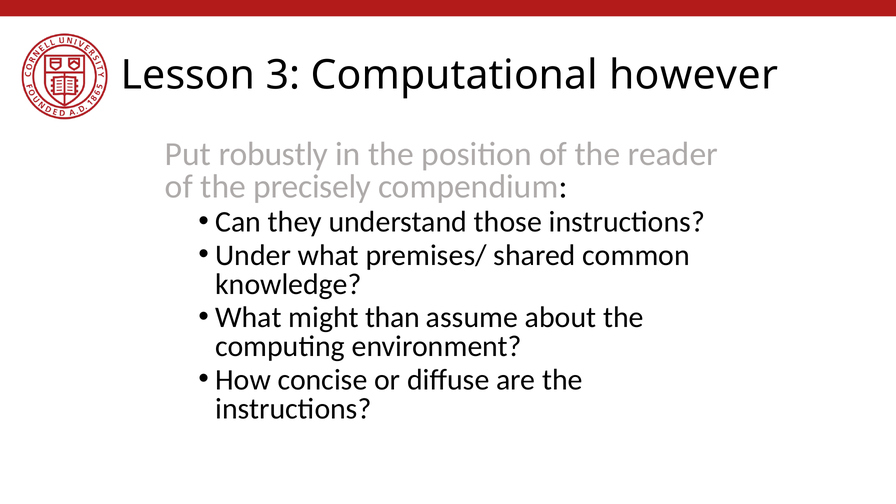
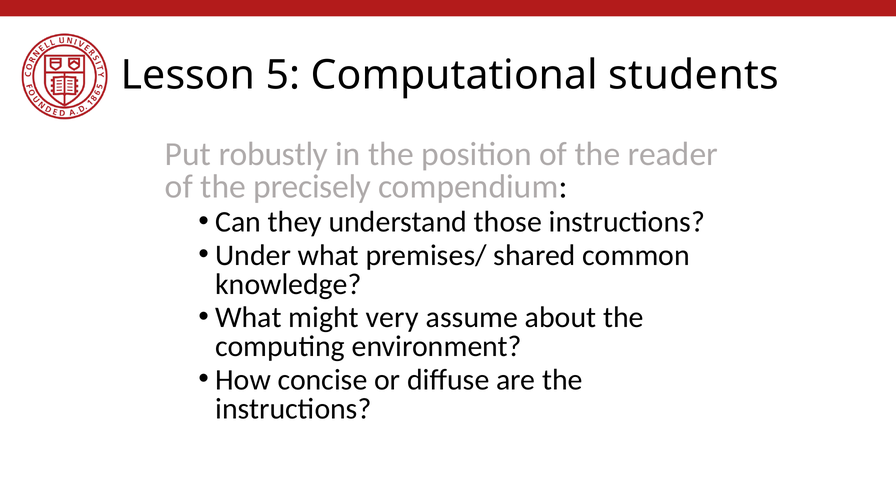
3: 3 -> 5
however: however -> students
than: than -> very
